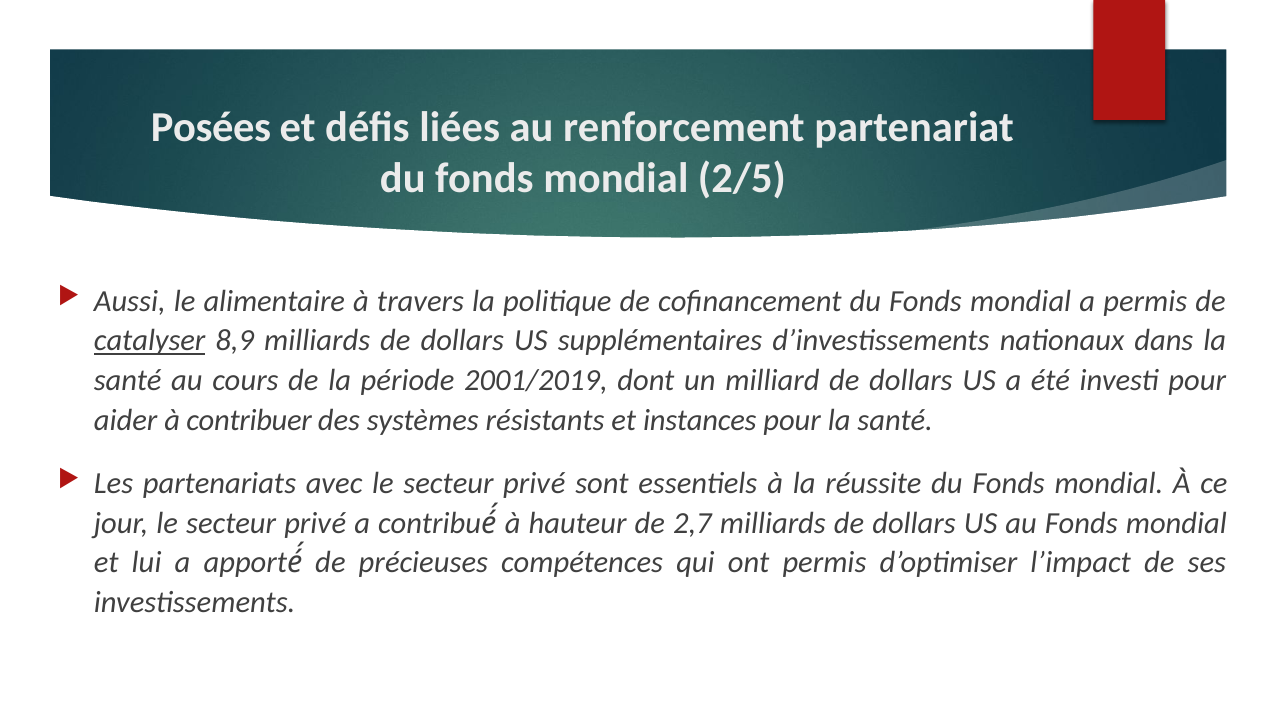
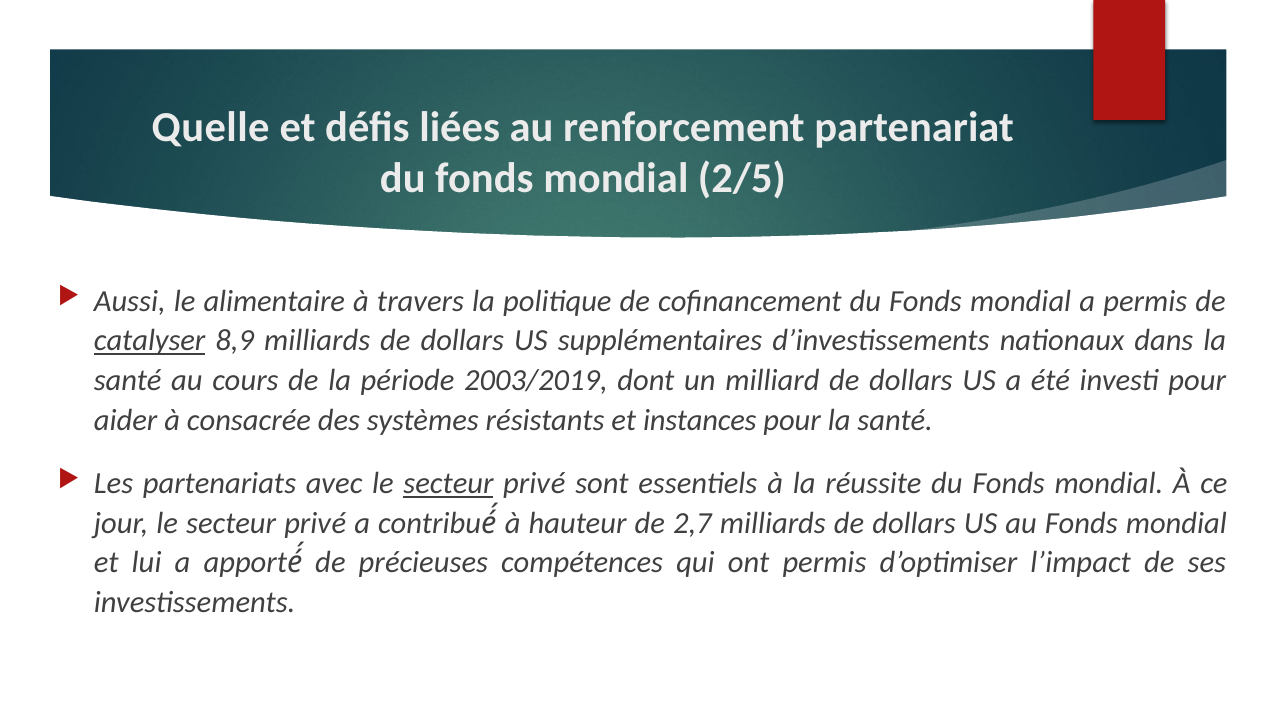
Posées: Posées -> Quelle
2001/2019: 2001/2019 -> 2003/2019
contribuer: contribuer -> consacrée
secteur at (448, 483) underline: none -> present
